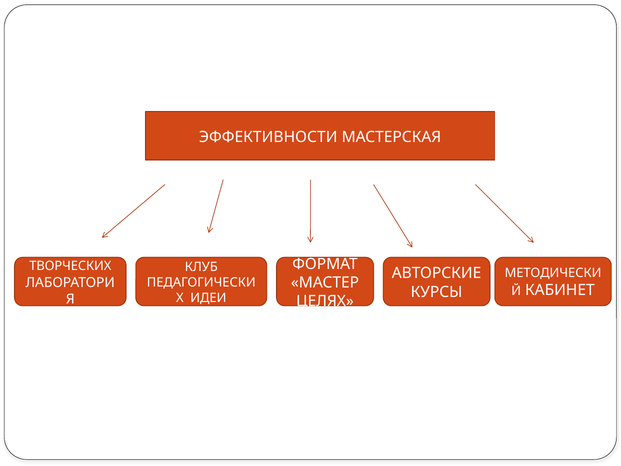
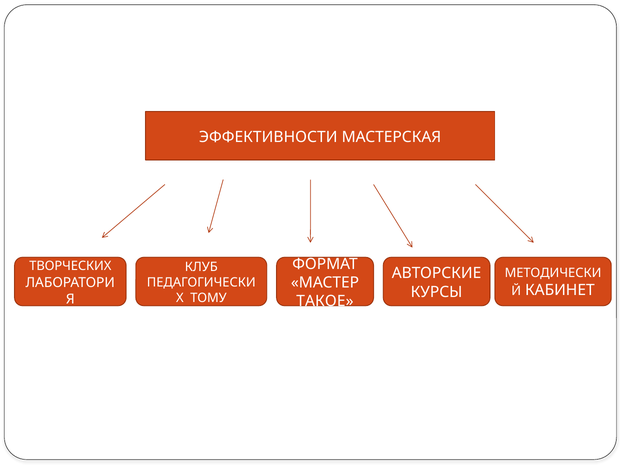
ИДЕИ: ИДЕИ -> ТОМУ
ЦЕЛЯХ: ЦЕЛЯХ -> ТАКОЕ
